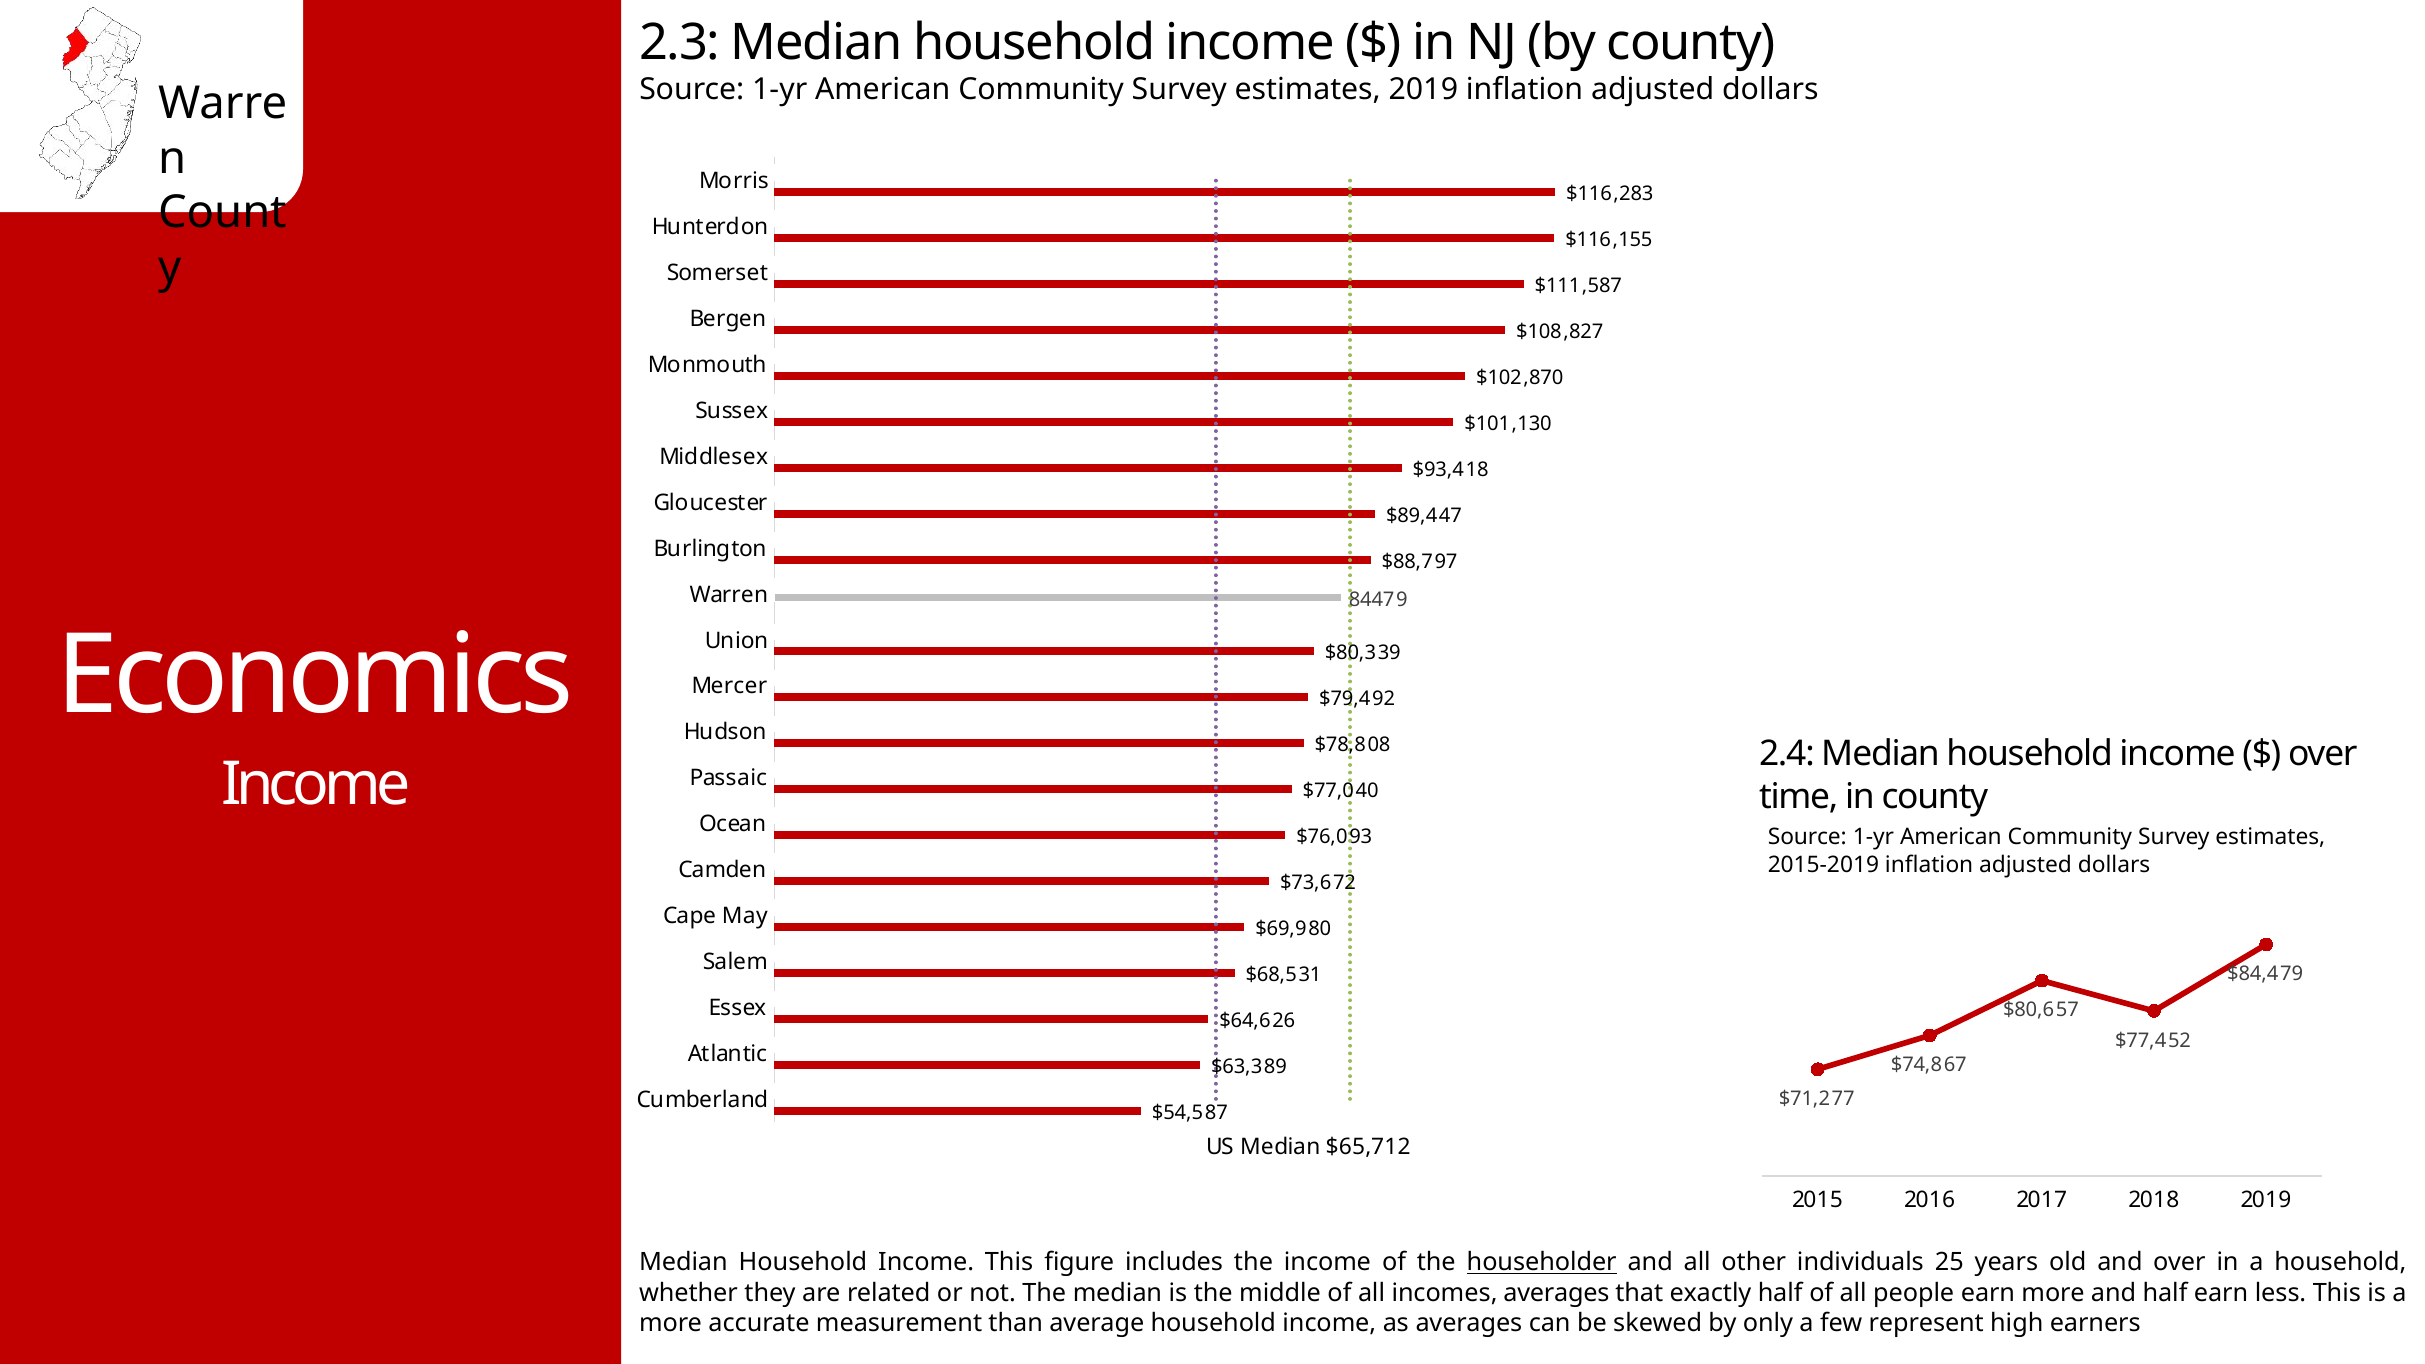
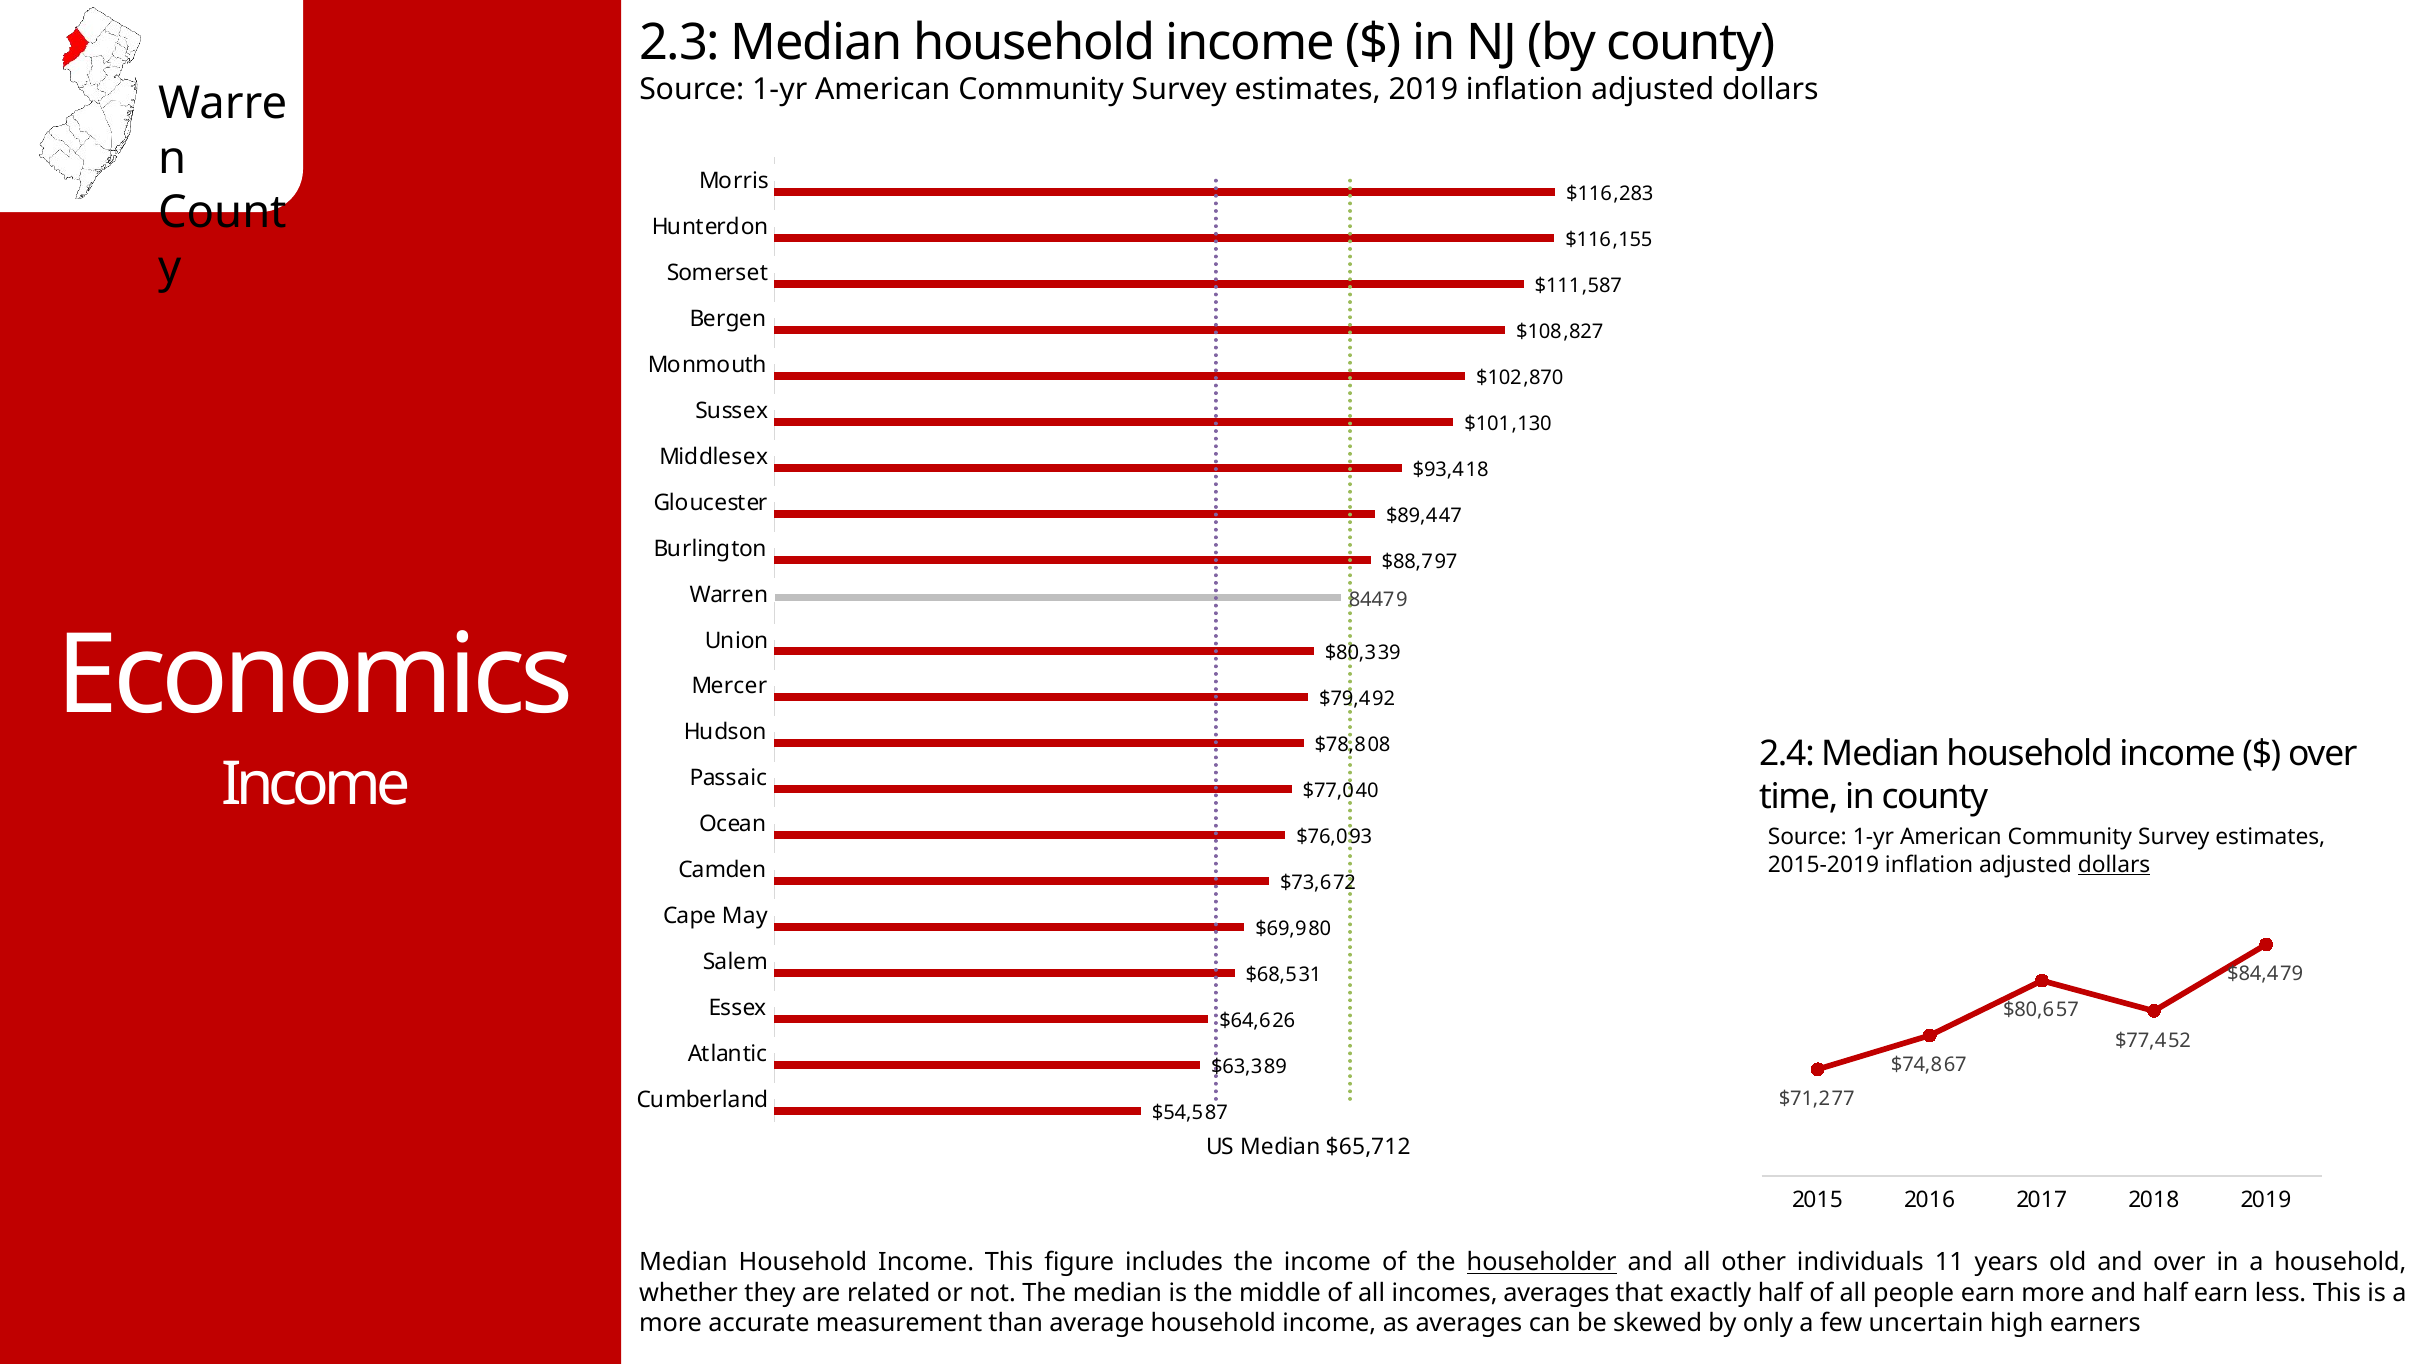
dollars at (2114, 865) underline: none -> present
25: 25 -> 11
represent: represent -> uncertain
